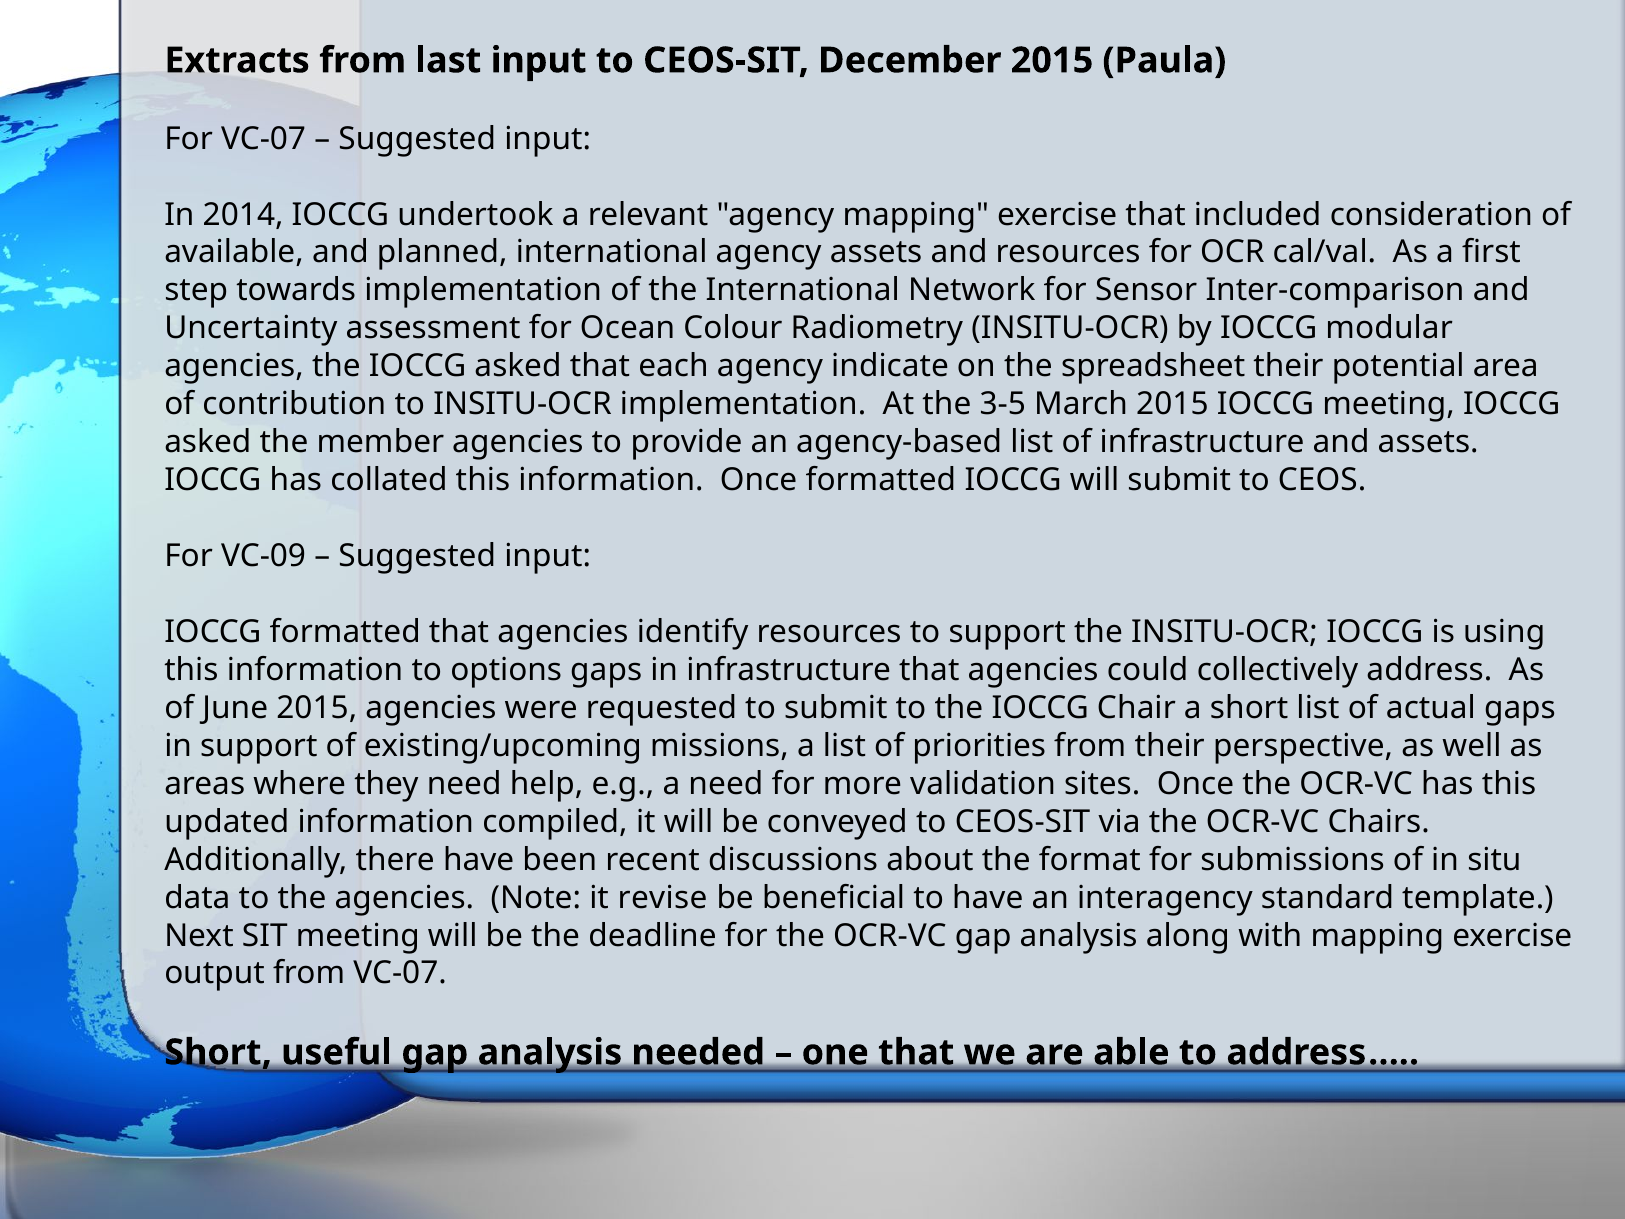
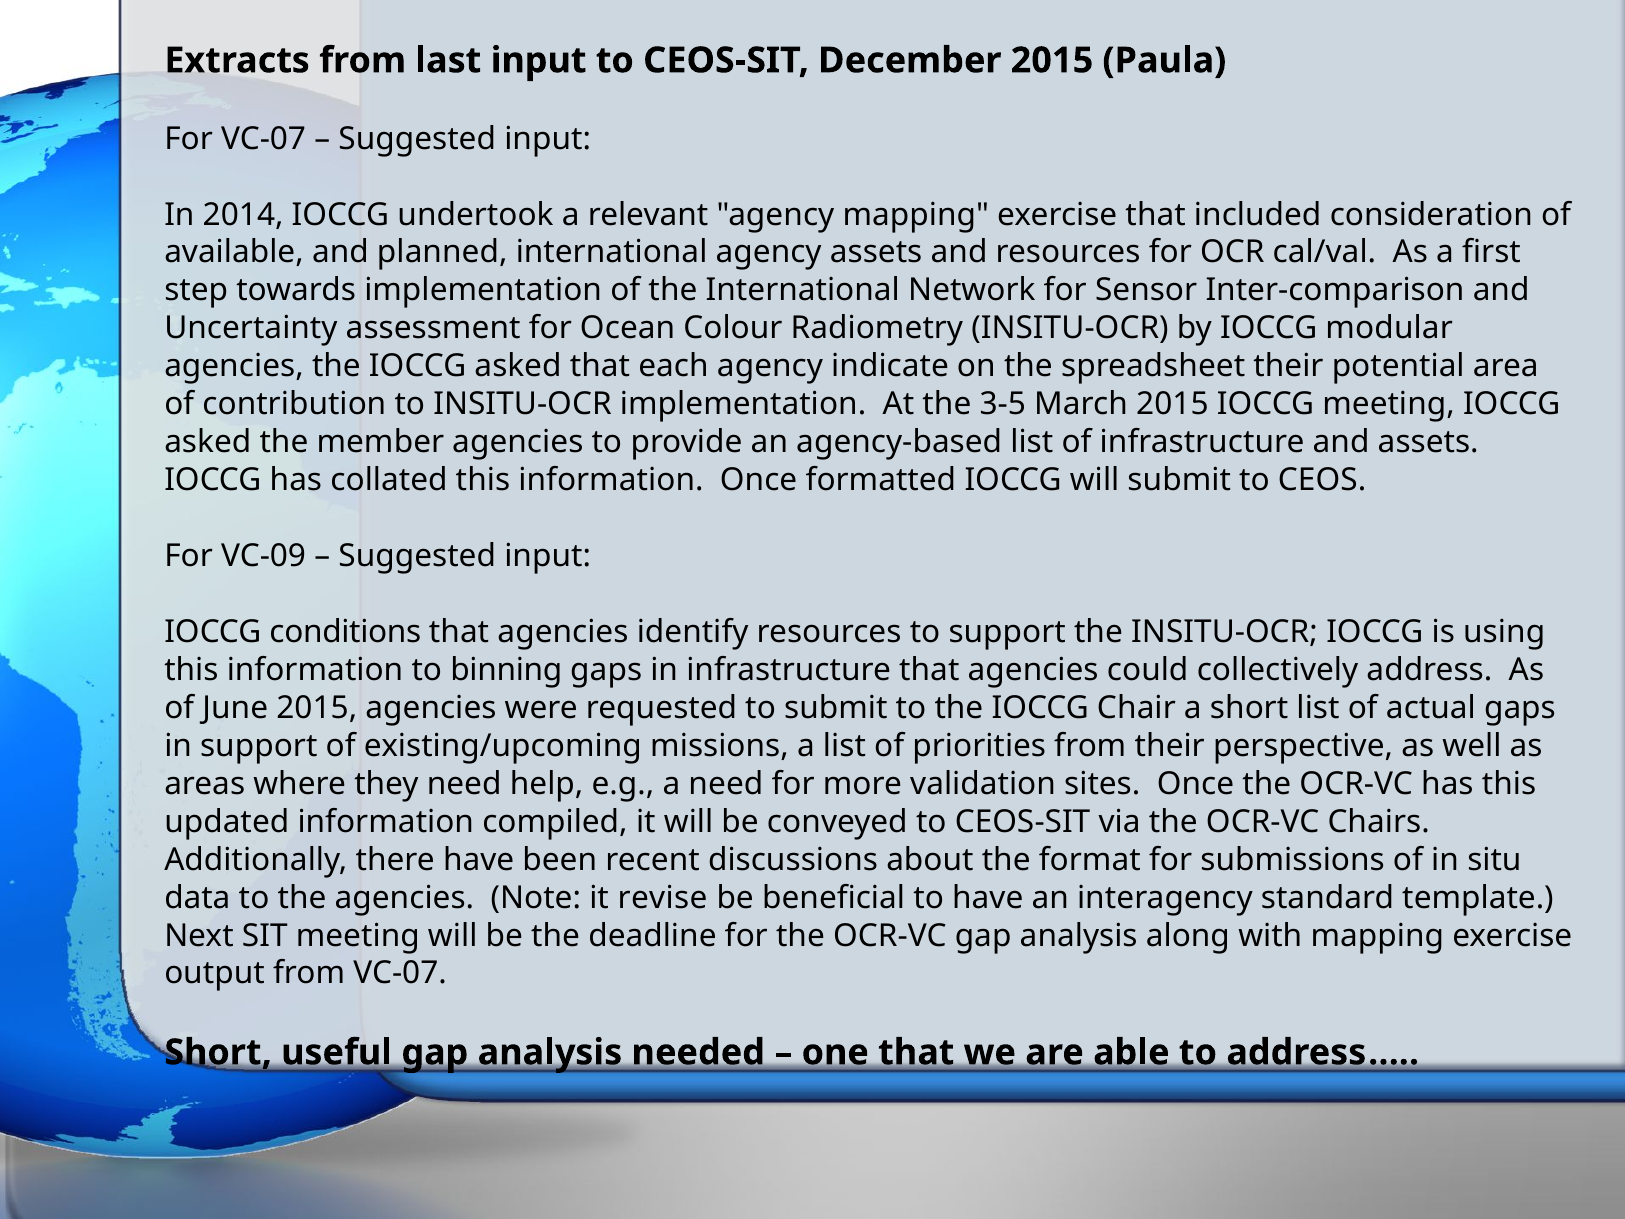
IOCCG formatted: formatted -> conditions
options: options -> binning
